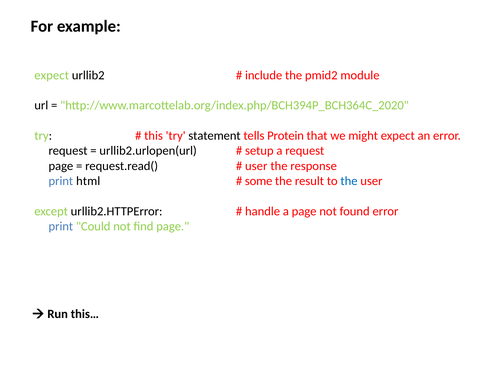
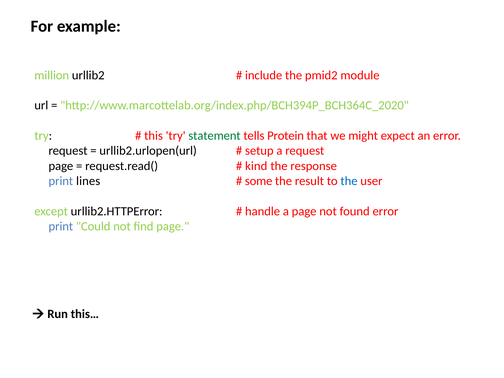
expect at (52, 75): expect -> million
statement colour: black -> green
user at (256, 166): user -> kind
html: html -> lines
